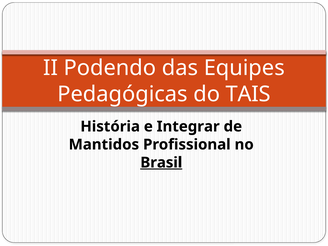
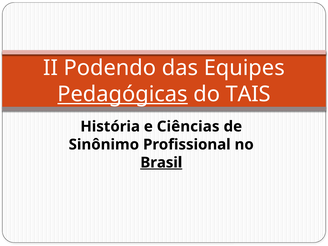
Pedagógicas underline: none -> present
Integrar: Integrar -> Ciências
Mantidos: Mantidos -> Sinônimo
